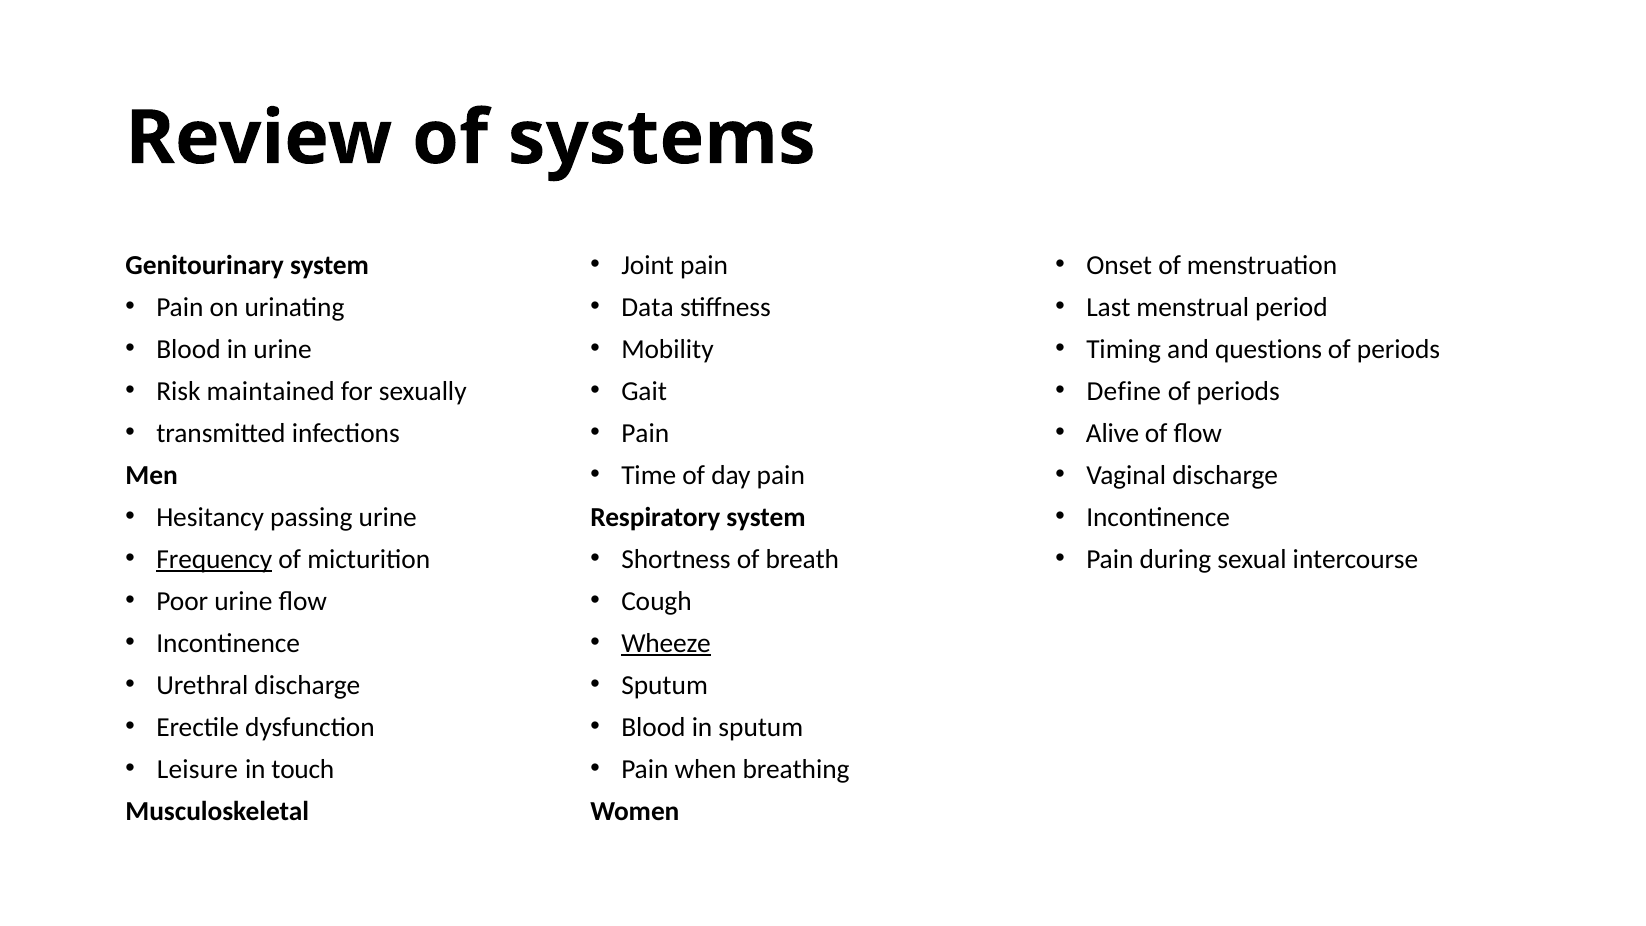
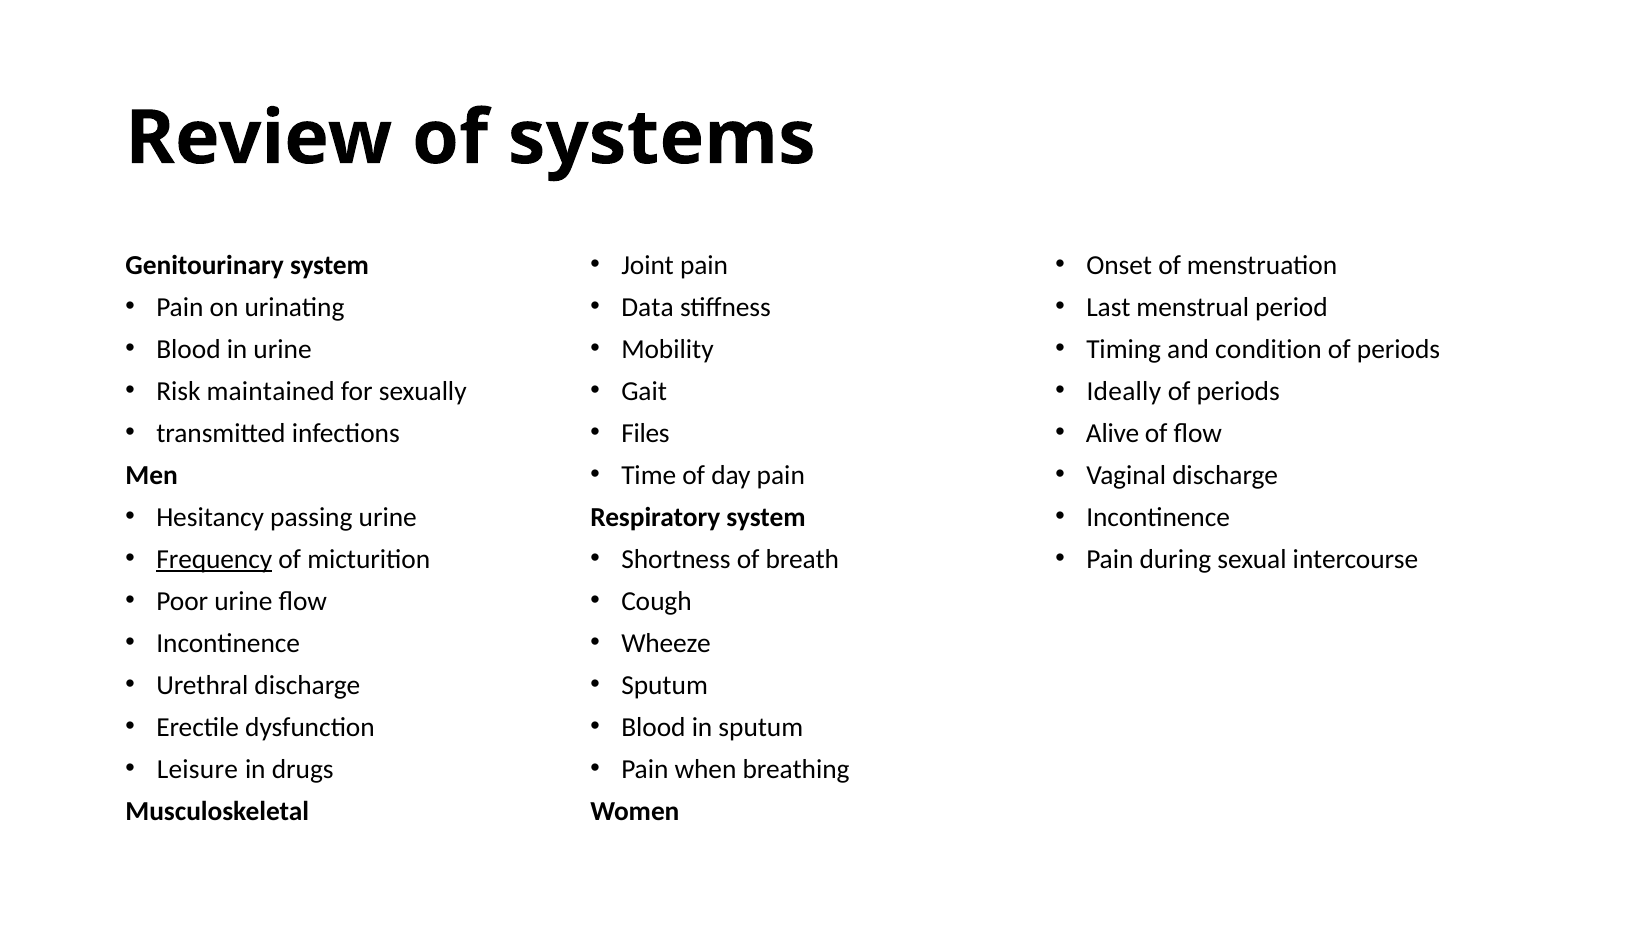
questions: questions -> condition
Define: Define -> Ideally
Pain at (645, 433): Pain -> Files
Wheeze underline: present -> none
touch: touch -> drugs
